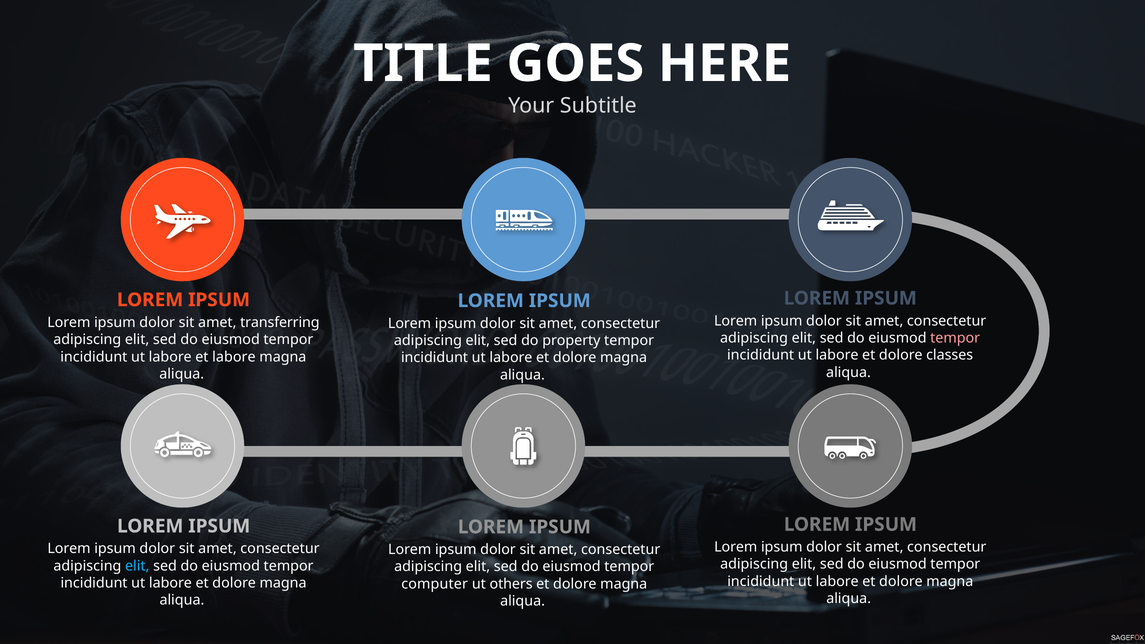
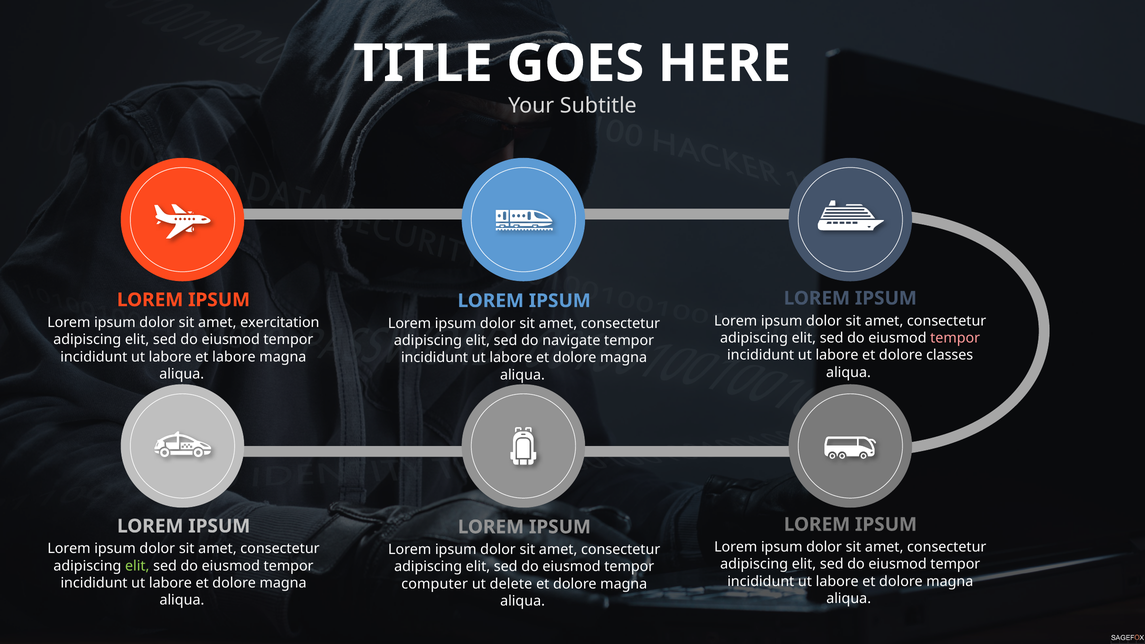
transferring: transferring -> exercitation
property: property -> navigate
elit at (137, 566) colour: light blue -> light green
others: others -> delete
